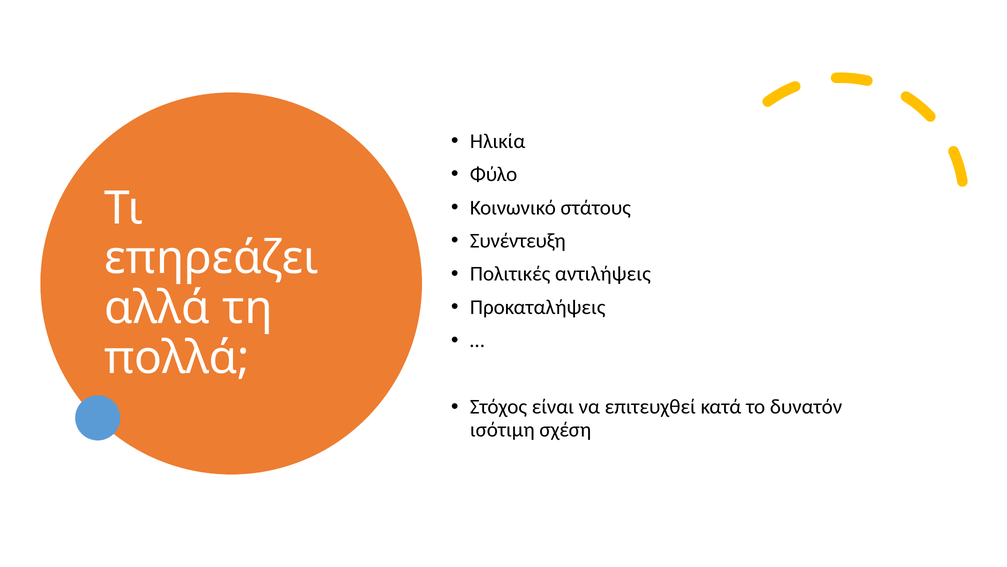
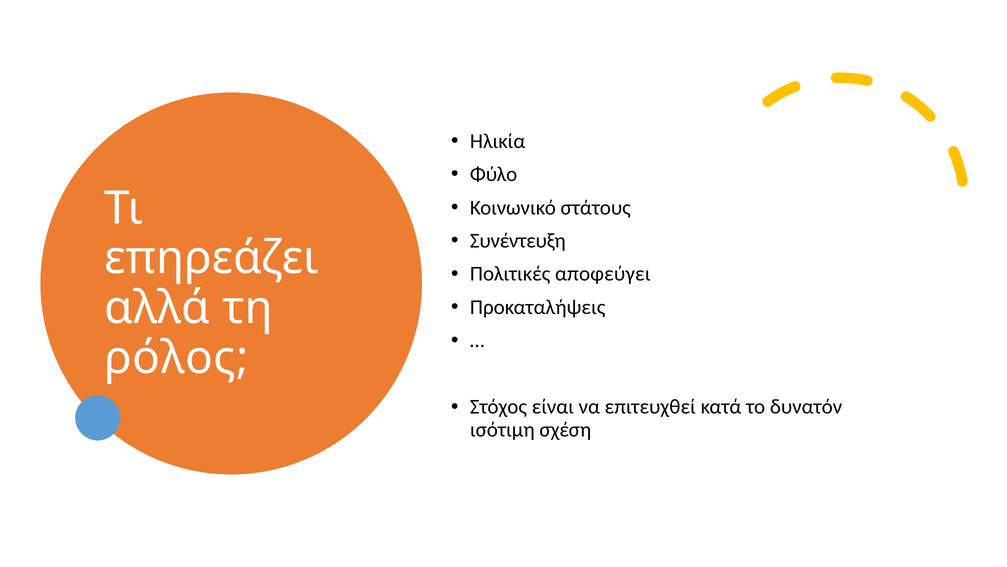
αντιλήψεις: αντιλήψεις -> αποφεύγει
πολλά: πολλά -> ρόλος
